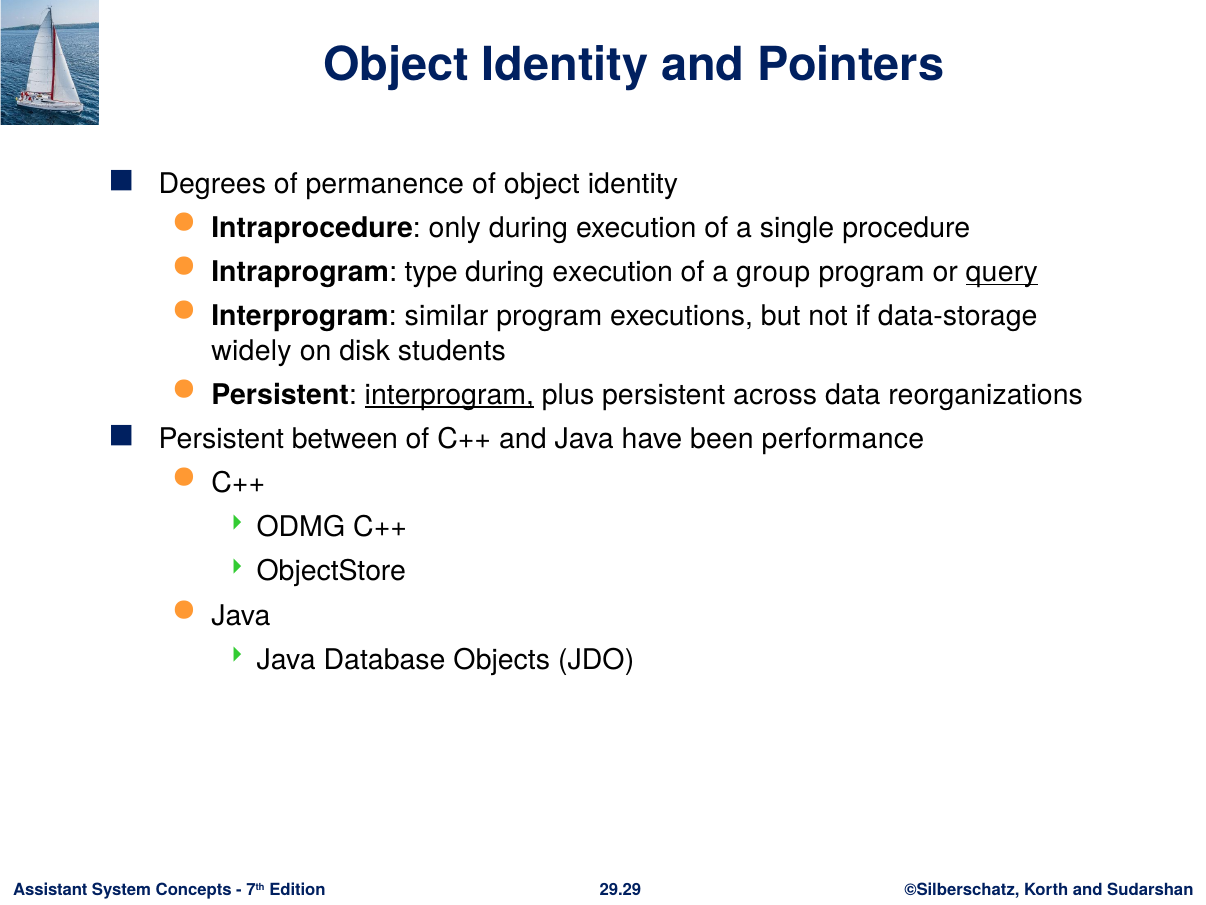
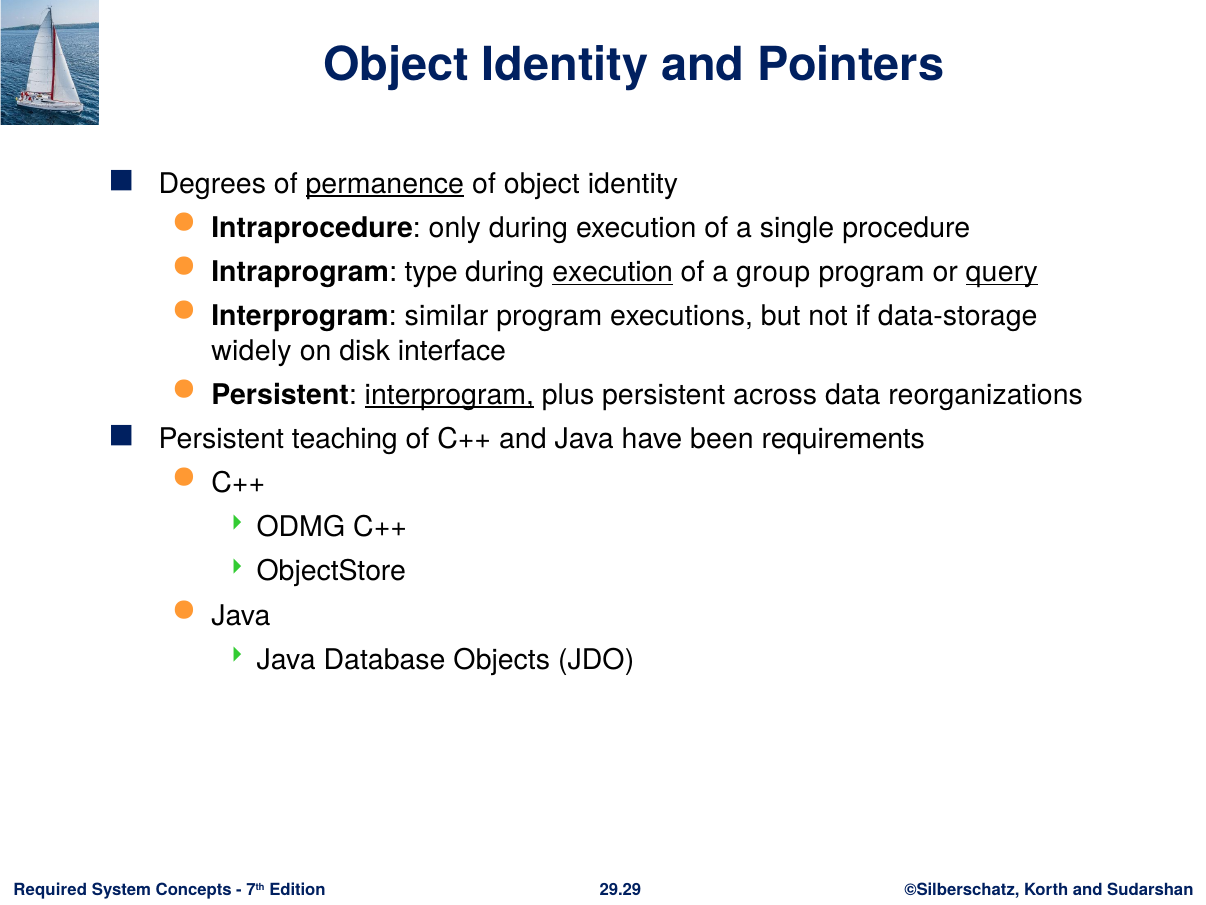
permanence underline: none -> present
execution at (613, 272) underline: none -> present
students: students -> interface
between: between -> teaching
performance: performance -> requirements
Assistant: Assistant -> Required
